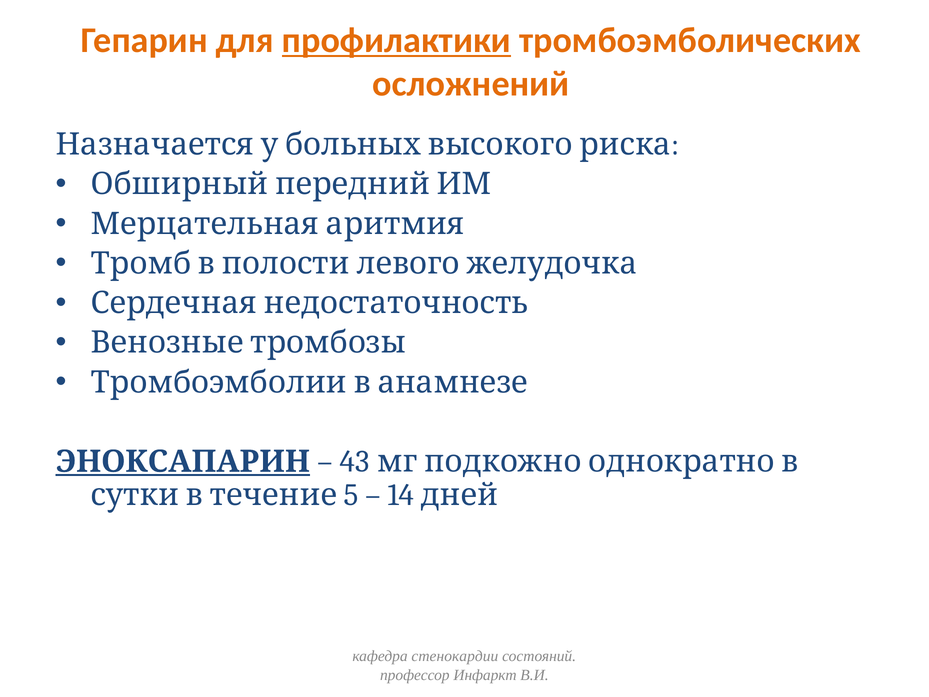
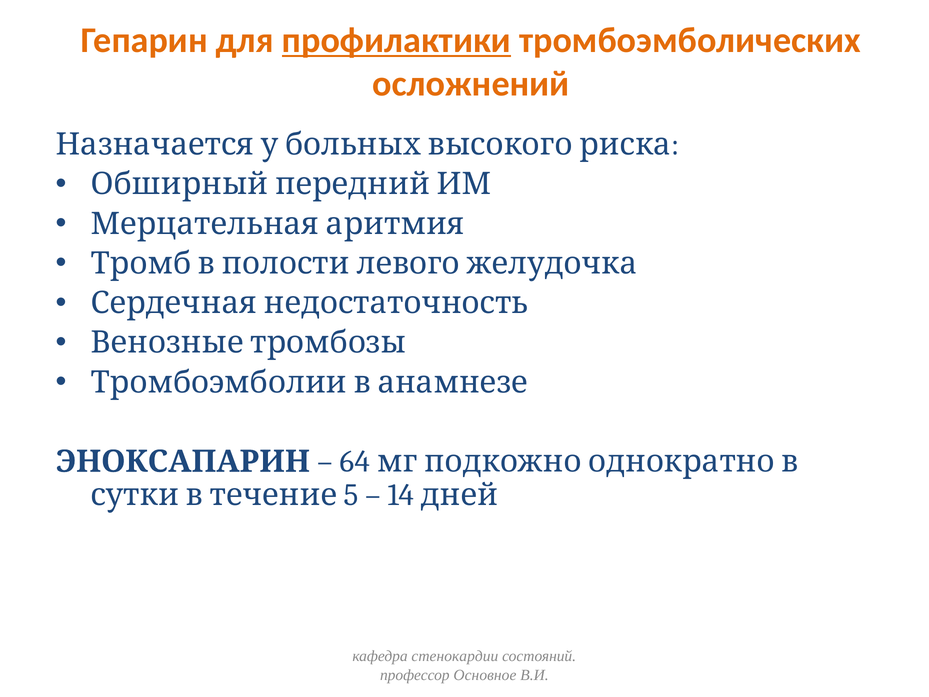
ЭНОКСАПАРИН underline: present -> none
43: 43 -> 64
Инфаркт: Инфаркт -> Основное
